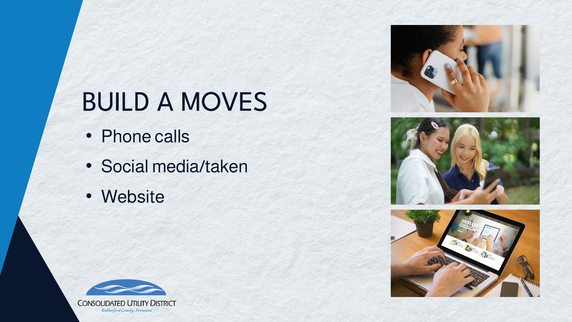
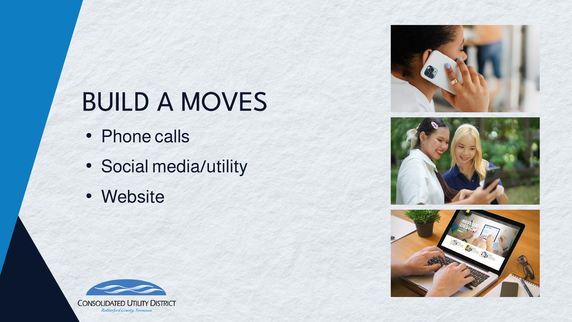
media/taken: media/taken -> media/utility
